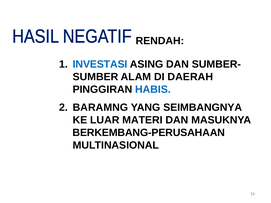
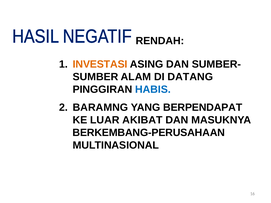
INVESTASI colour: blue -> orange
DAERAH: DAERAH -> DATANG
SEIMBANGNYA: SEIMBANGNYA -> BERPENDAPAT
MATERI: MATERI -> AKIBAT
